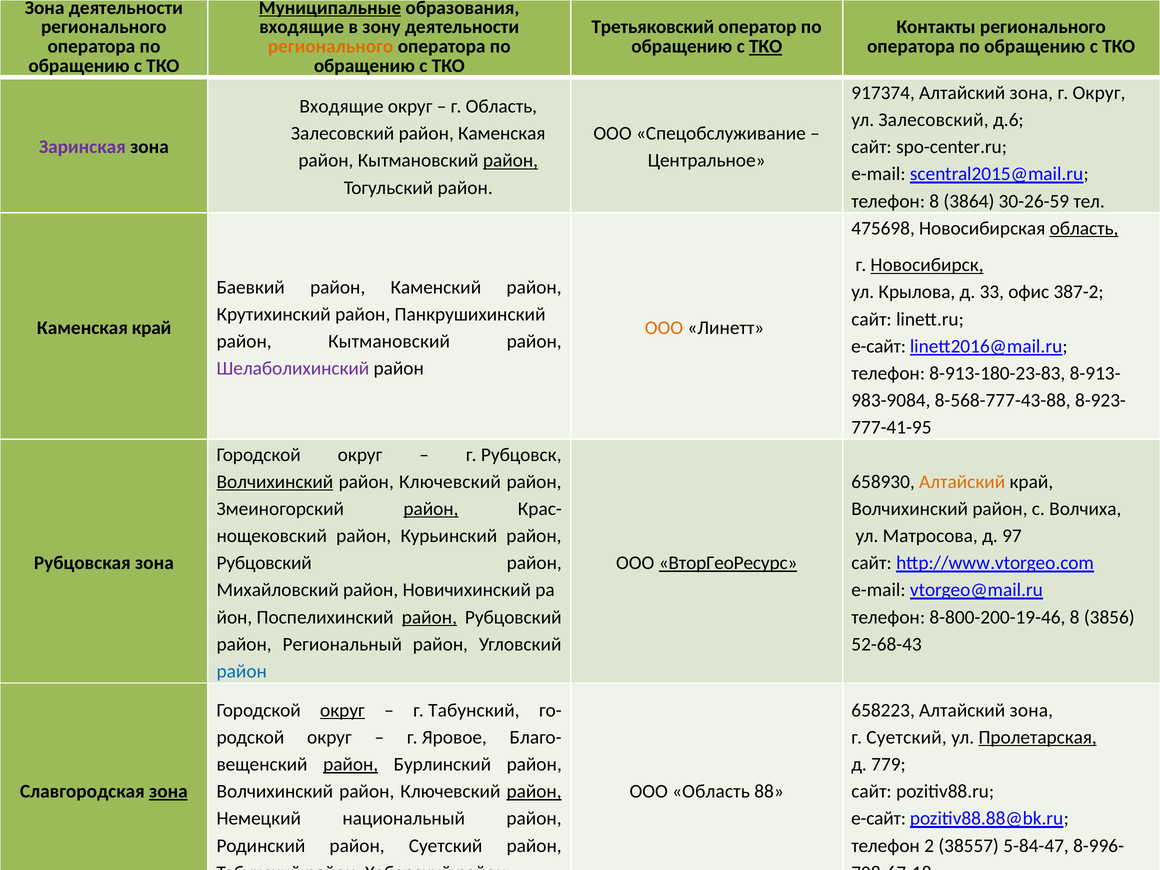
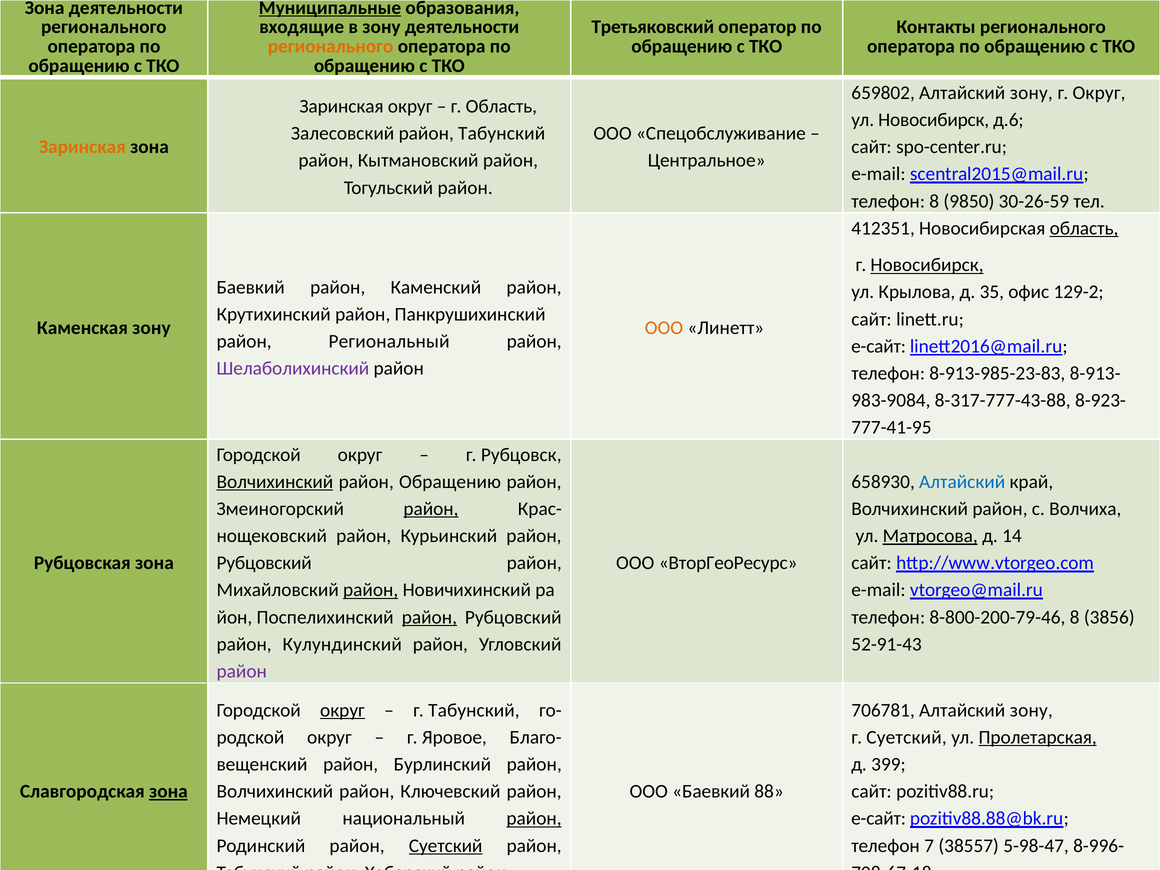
ТКО at (766, 46) underline: present -> none
917374: 917374 -> 659802
зона at (1031, 93): зона -> зону
Входящие at (341, 106): Входящие -> Заринская
ул Залесовский: Залесовский -> Новосибирск
Залесовский район Каменская: Каменская -> Табунский
Заринская at (82, 147) colour: purple -> orange
район at (510, 161) underline: present -> none
3864: 3864 -> 9850
475698: 475698 -> 412351
33: 33 -> 35
387-2: 387-2 -> 129-2
Каменская край: край -> зону
Кытмановский at (389, 341): Кытмановский -> Региональный
8-913-180-23-83: 8-913-180-23-83 -> 8-913-985-23-83
8-568-777-43-88: 8-568-777-43-88 -> 8-317-777-43-88
Ключевский at (450, 482): Ключевский -> Обращению
Алтайский at (962, 482) colour: orange -> blue
Матросова underline: none -> present
97: 97 -> 14
ВторГеоРесурс underline: present -> none
район at (371, 590) underline: none -> present
8-800-200-19-46: 8-800-200-19-46 -> 8-800-200-79-46
Региональный: Региональный -> Кулундинский
52-68-43: 52-68-43 -> 52-91-43
район at (242, 671) colour: blue -> purple
658223: 658223 -> 706781
зона at (1031, 710): зона -> зону
район at (351, 764) underline: present -> none
779: 779 -> 399
район at (534, 791) underline: present -> none
ООО Область: Область -> Баевкий
район at (534, 819) underline: none -> present
Суетский at (446, 846) underline: none -> present
2: 2 -> 7
5-84-47: 5-84-47 -> 5-98-47
